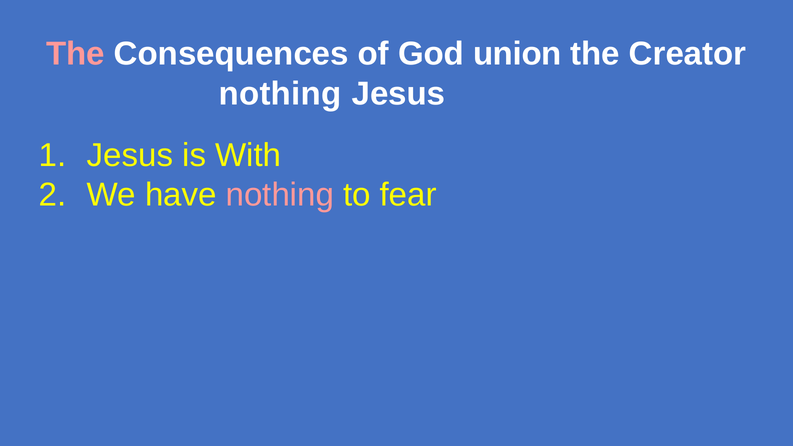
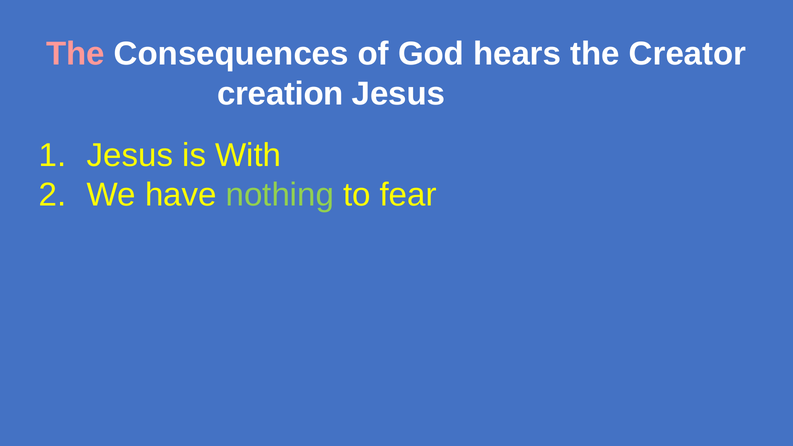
union: union -> hears
nothing at (280, 94): nothing -> creation
nothing at (280, 195) colour: pink -> light green
